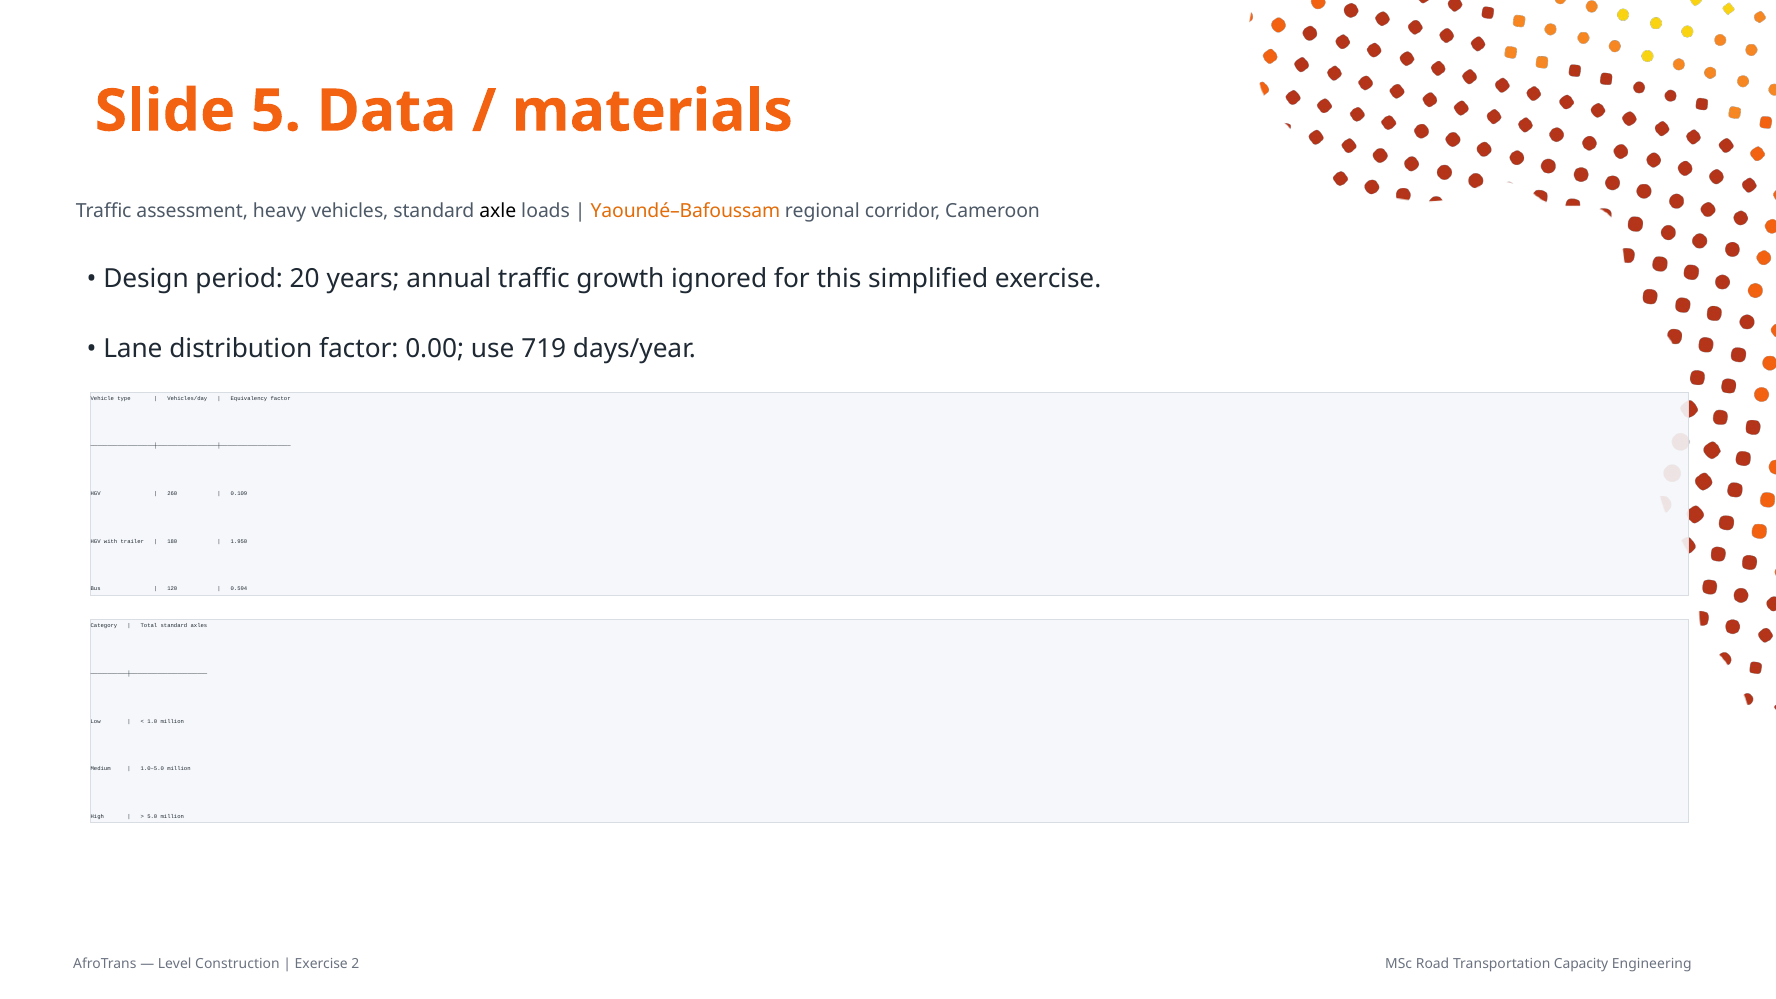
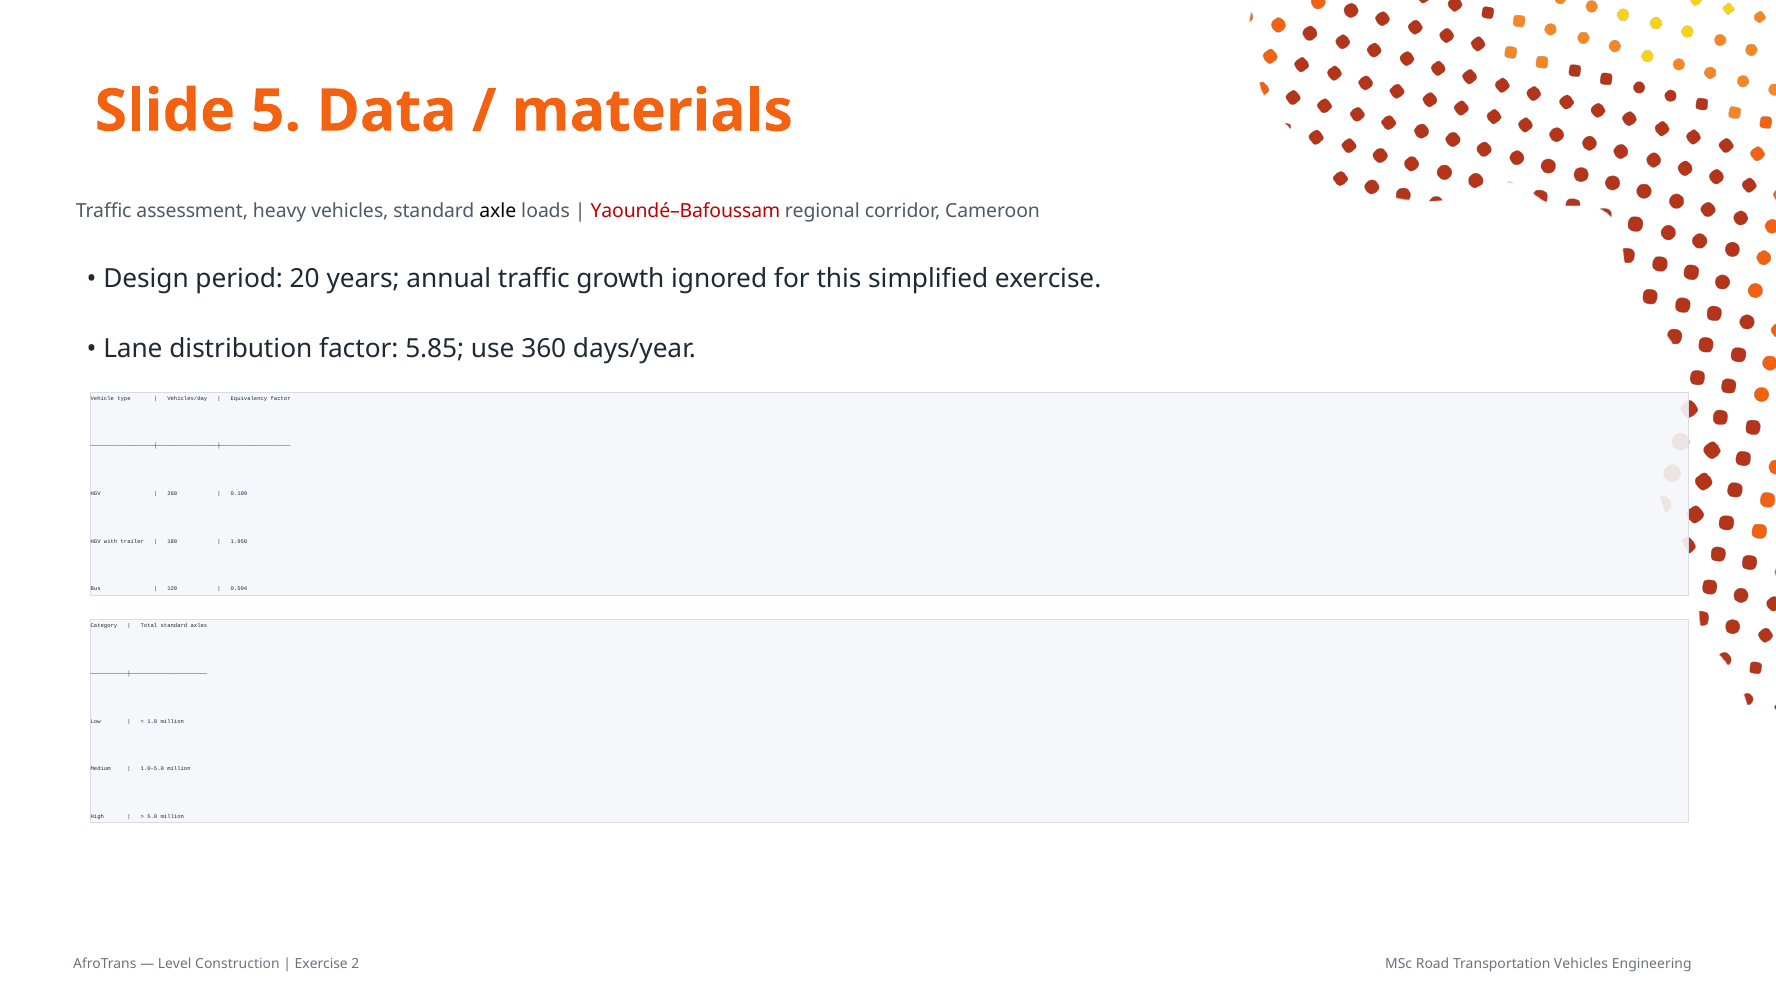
Yaoundé–Bafoussam colour: orange -> red
0.00: 0.00 -> 5.85
719: 719 -> 360
Transportation Capacity: Capacity -> Vehicles
